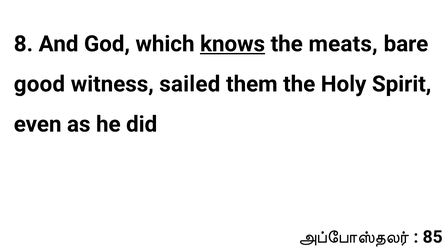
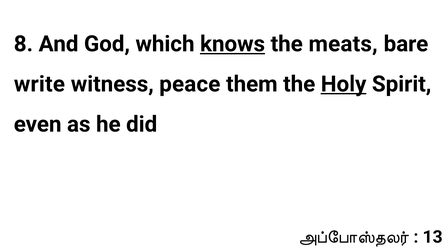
good: good -> write
sailed: sailed -> peace
Holy underline: none -> present
85: 85 -> 13
